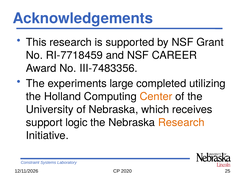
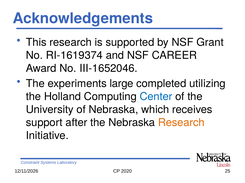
RI-7718459: RI-7718459 -> RI-1619374
III-7483356: III-7483356 -> III-1652046
Center colour: orange -> blue
logic: logic -> after
